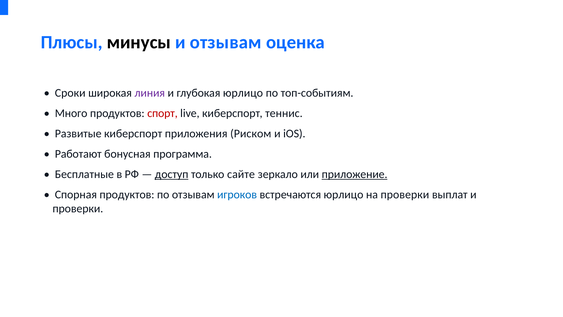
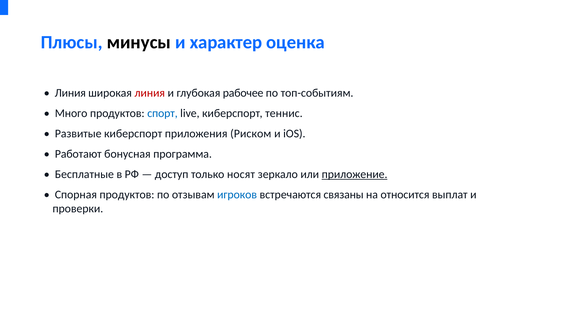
и отзывам: отзывам -> характер
Сроки at (70, 93): Сроки -> Линия
линия at (150, 93) colour: purple -> red
глубокая юрлицо: юрлицо -> рабочее
спорт colour: red -> blue
доступ underline: present -> none
сайте: сайте -> носят
встречаются юрлицо: юрлицо -> связаны
на проверки: проверки -> относится
